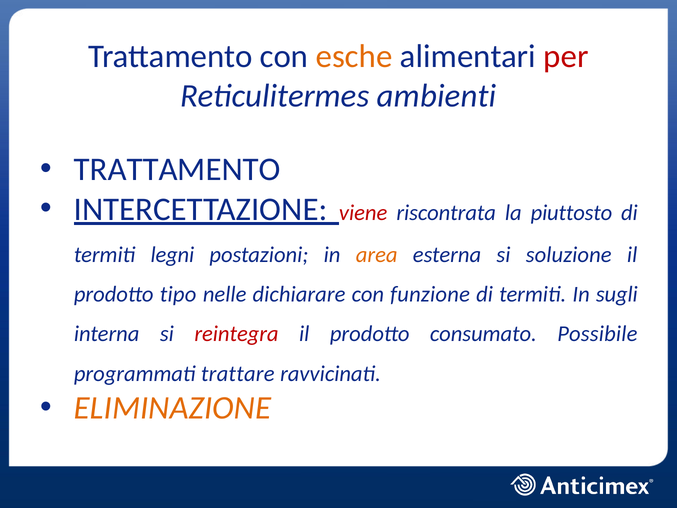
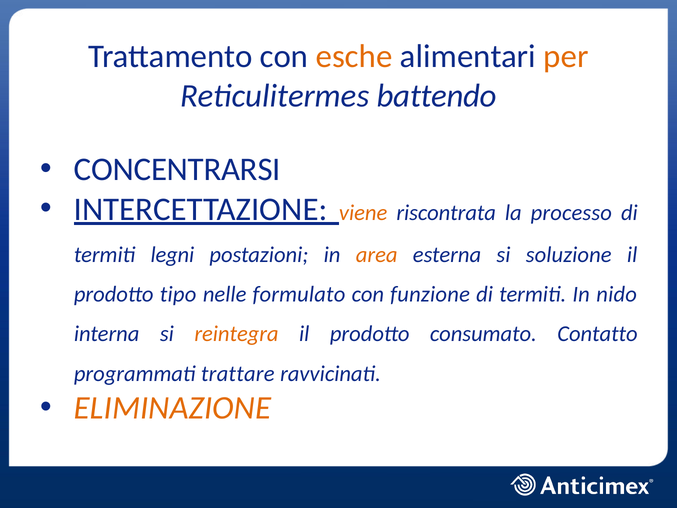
per colour: red -> orange
ambienti: ambienti -> battendo
TRATTAMENTO at (177, 170): TRATTAMENTO -> CONCENTRARSI
viene colour: red -> orange
piuttosto: piuttosto -> processo
dichiarare: dichiarare -> formulato
sugli: sugli -> nido
reintegra colour: red -> orange
Possibile: Possibile -> Contatto
